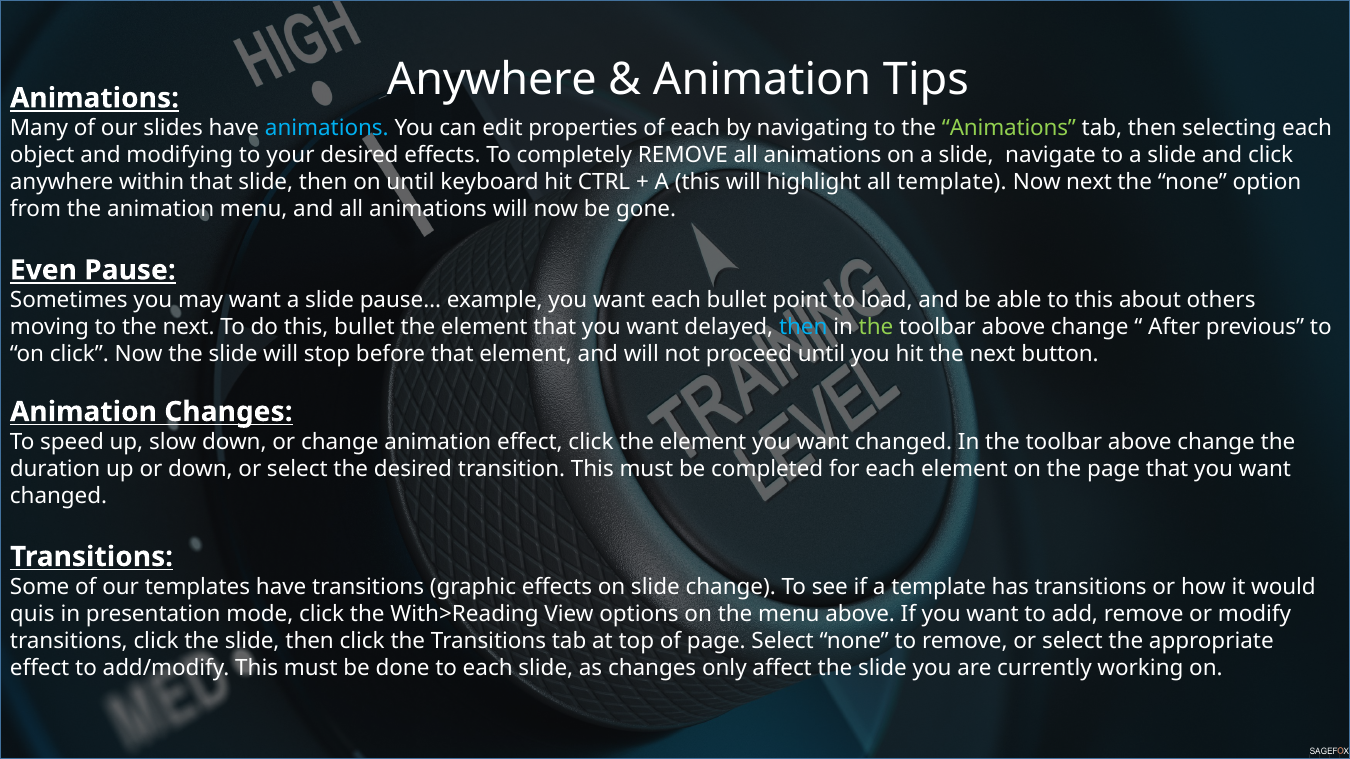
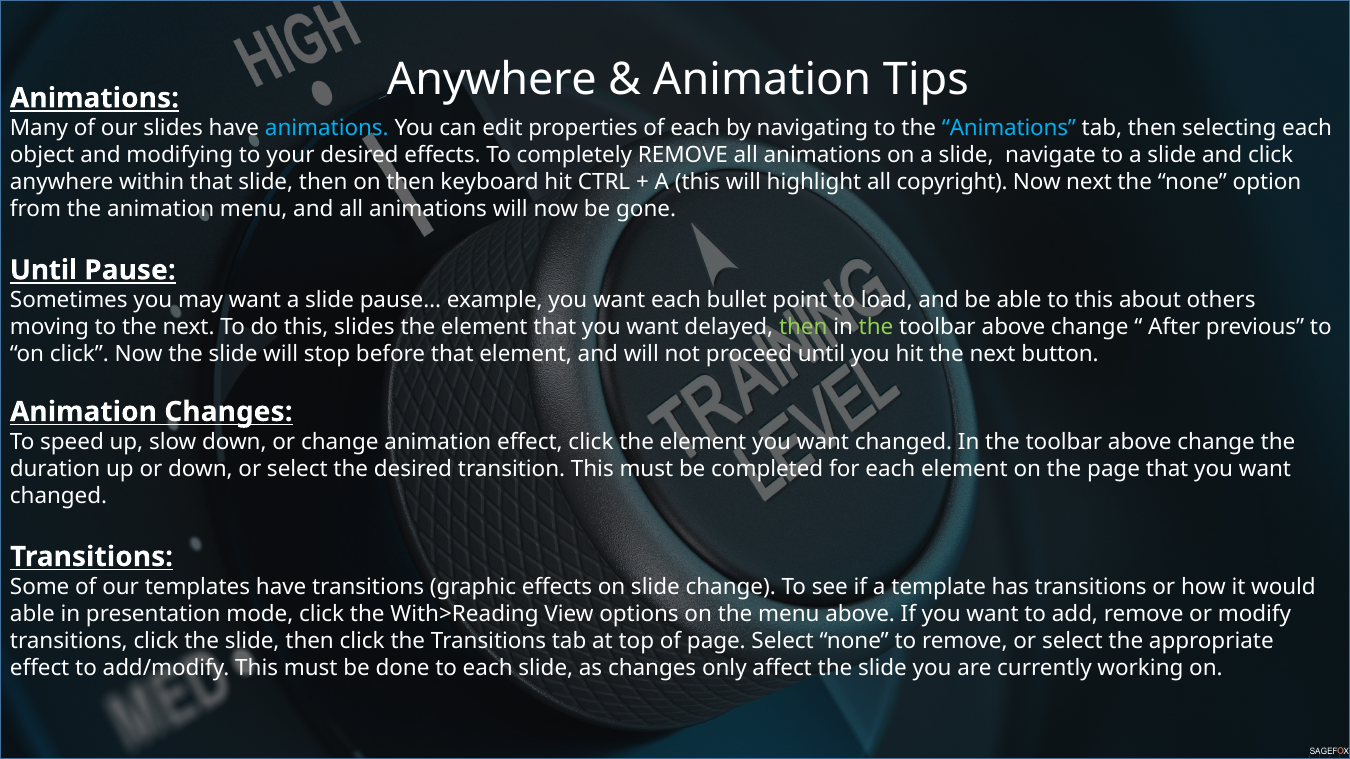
Animations at (1009, 128) colour: light green -> light blue
on until: until -> then
all template: template -> copyright
Even at (43, 270): Even -> Until
this bullet: bullet -> slides
then at (803, 327) colour: light blue -> light green
quis at (32, 614): quis -> able
